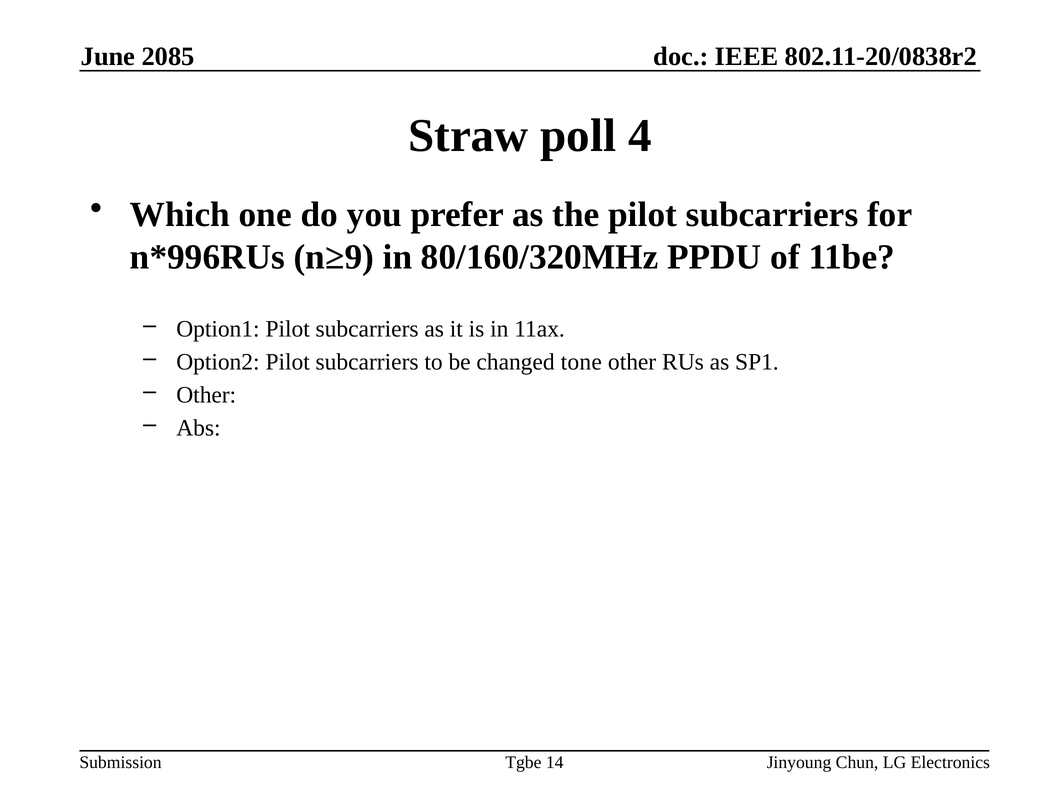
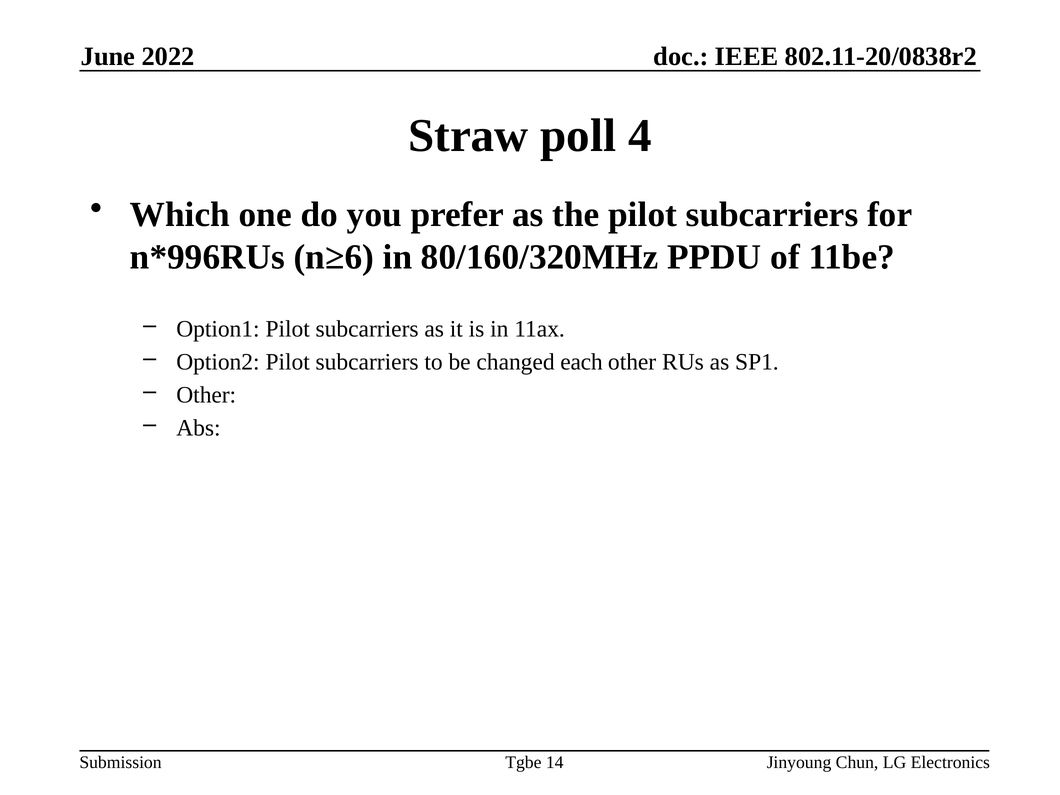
2085: 2085 -> 2022
n≥9: n≥9 -> n≥6
tone: tone -> each
